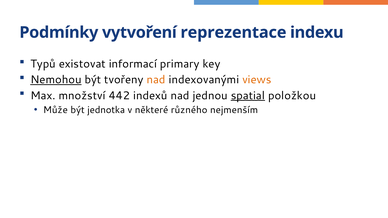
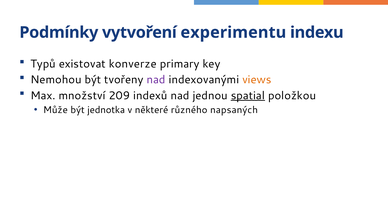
reprezentace: reprezentace -> experimentu
informací: informací -> konverze
Nemohou underline: present -> none
nad at (156, 80) colour: orange -> purple
442: 442 -> 209
nejmenším: nejmenším -> napsaných
